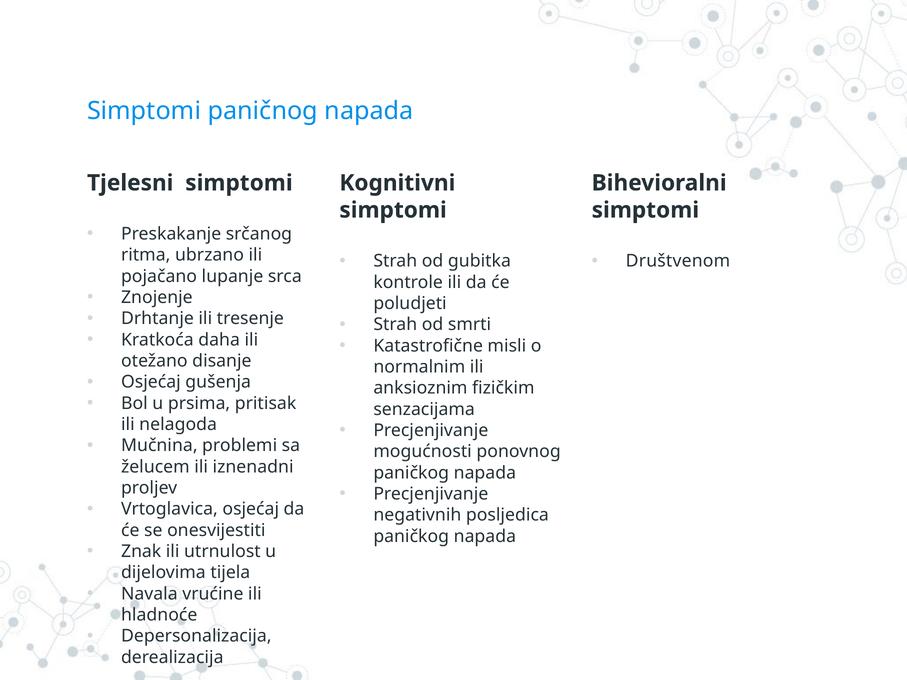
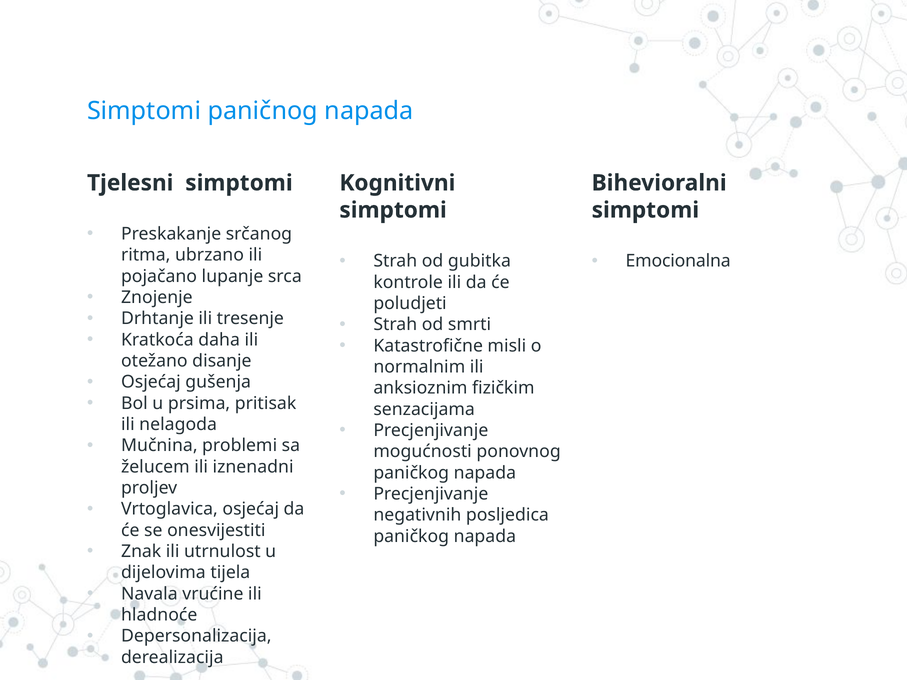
Društvenom: Društvenom -> Emocionalna
